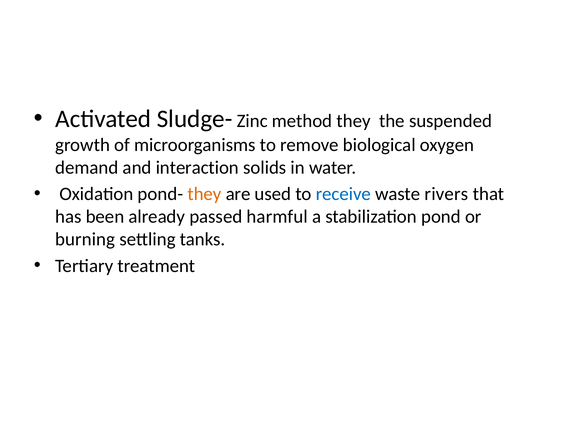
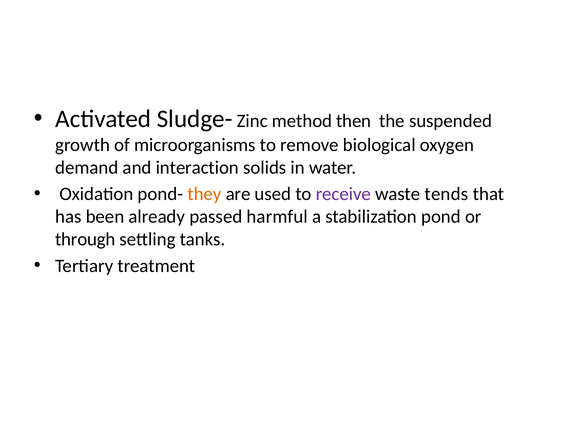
method they: they -> then
receive colour: blue -> purple
rivers: rivers -> tends
burning: burning -> through
